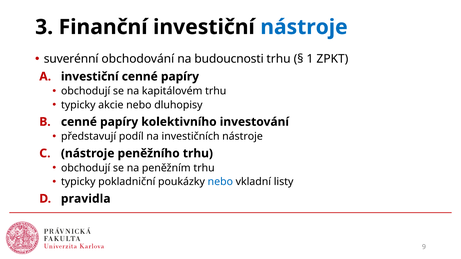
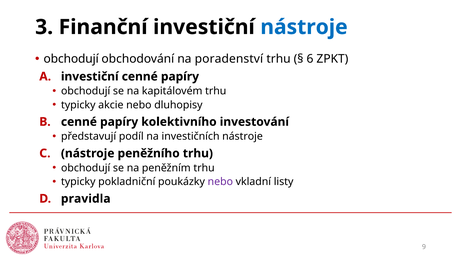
suverénní at (71, 59): suverénní -> obchodují
budoucnosti: budoucnosti -> poradenství
1: 1 -> 6
nebo at (220, 182) colour: blue -> purple
